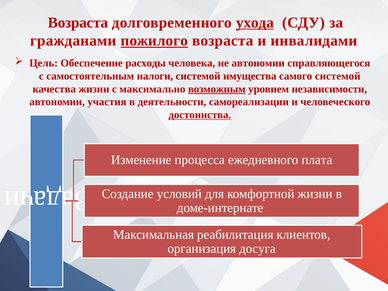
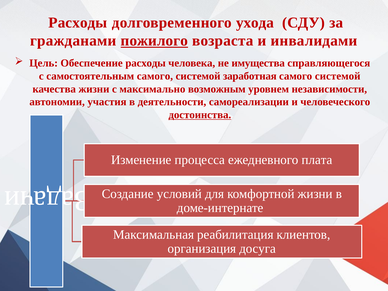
Возраста at (78, 23): Возраста -> Расходы
ухода underline: present -> none
не автономии: автономии -> имущества
самостоятельным налоги: налоги -> самого
имущества: имущества -> заработная
возможным underline: present -> none
